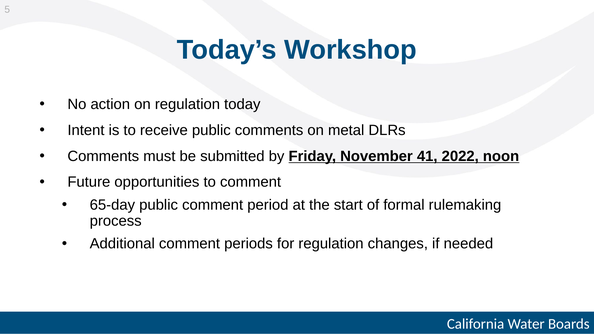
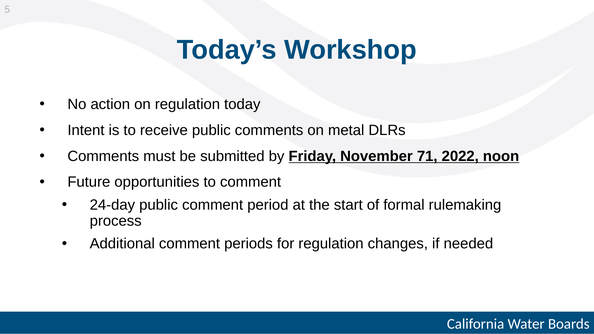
41: 41 -> 71
65-day: 65-day -> 24-day
